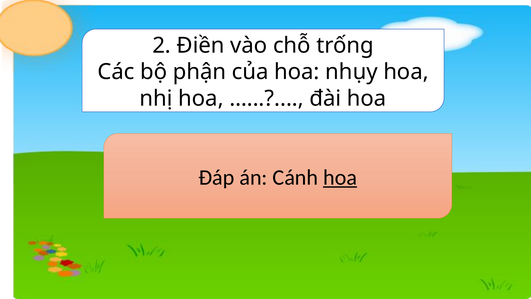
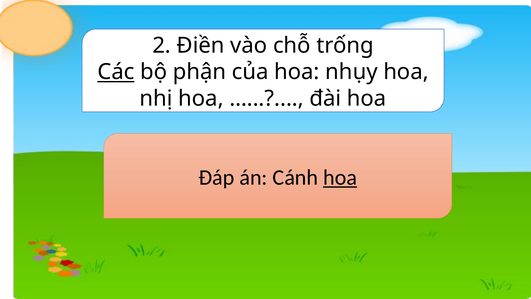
Các underline: none -> present
